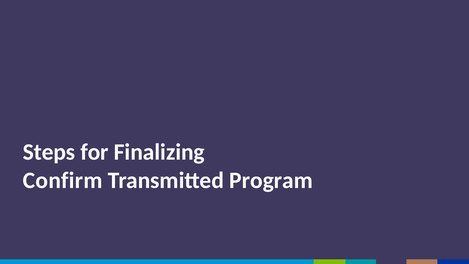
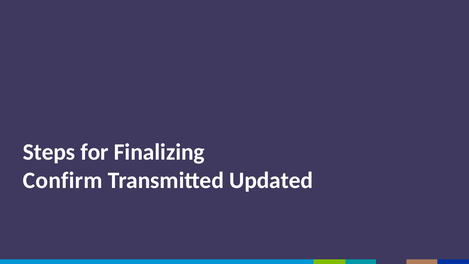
Program: Program -> Updated
